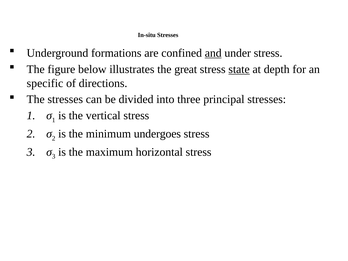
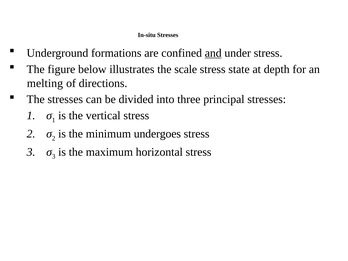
great: great -> scale
state underline: present -> none
specific: specific -> melting
